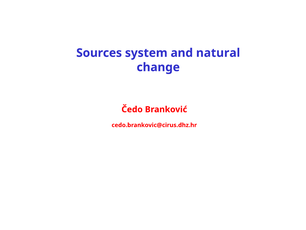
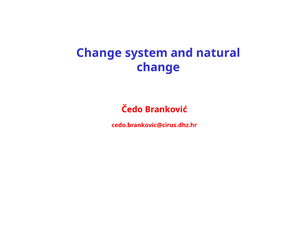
Sources at (99, 53): Sources -> Change
